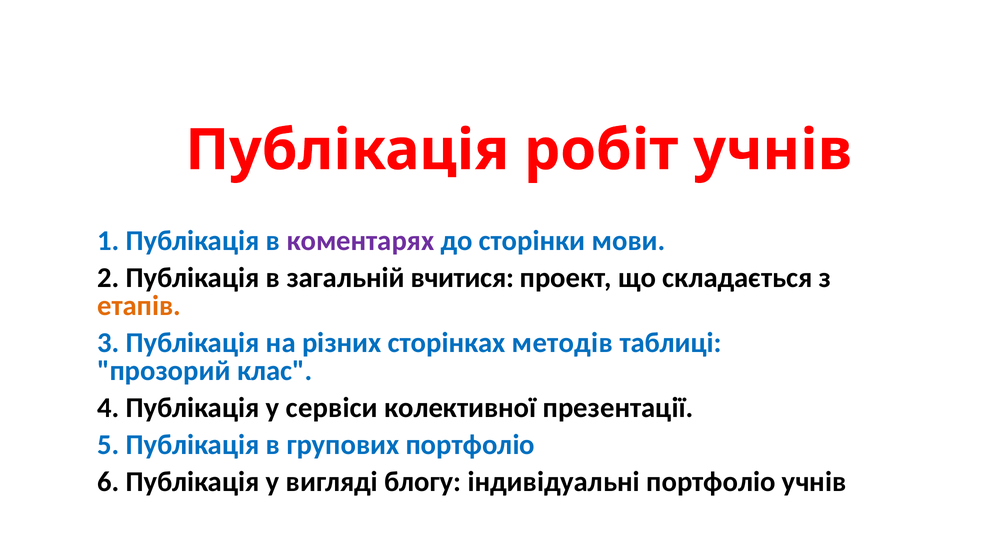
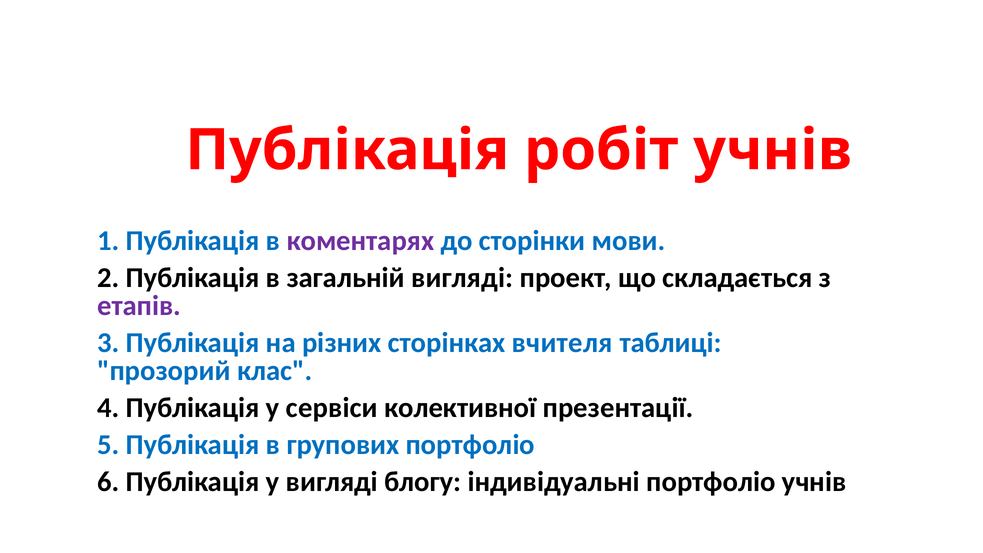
загальній вчитися: вчитися -> вигляді
етапів colour: orange -> purple
методів: методів -> вчителя
